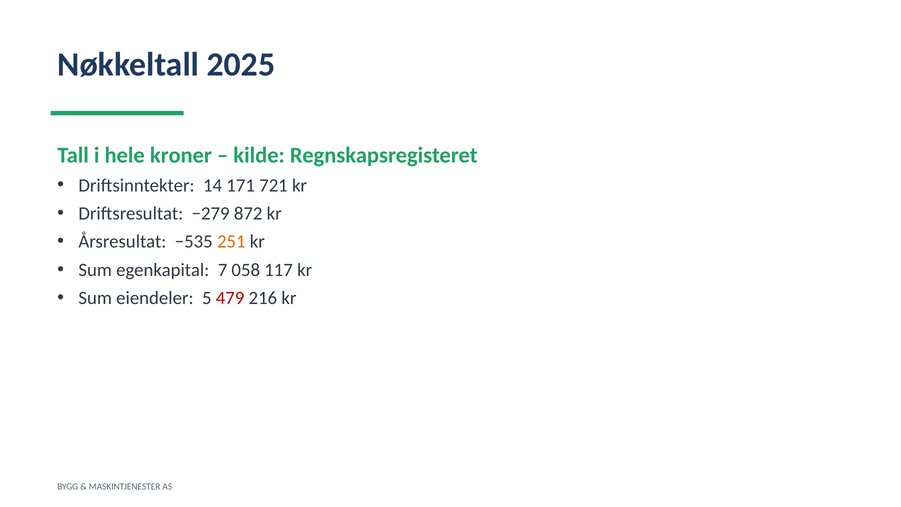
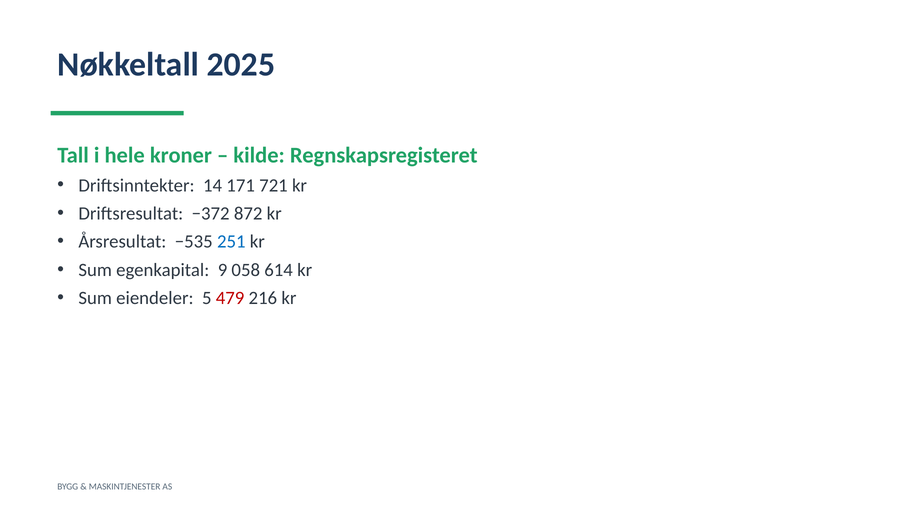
−279: −279 -> −372
251 colour: orange -> blue
7: 7 -> 9
117: 117 -> 614
